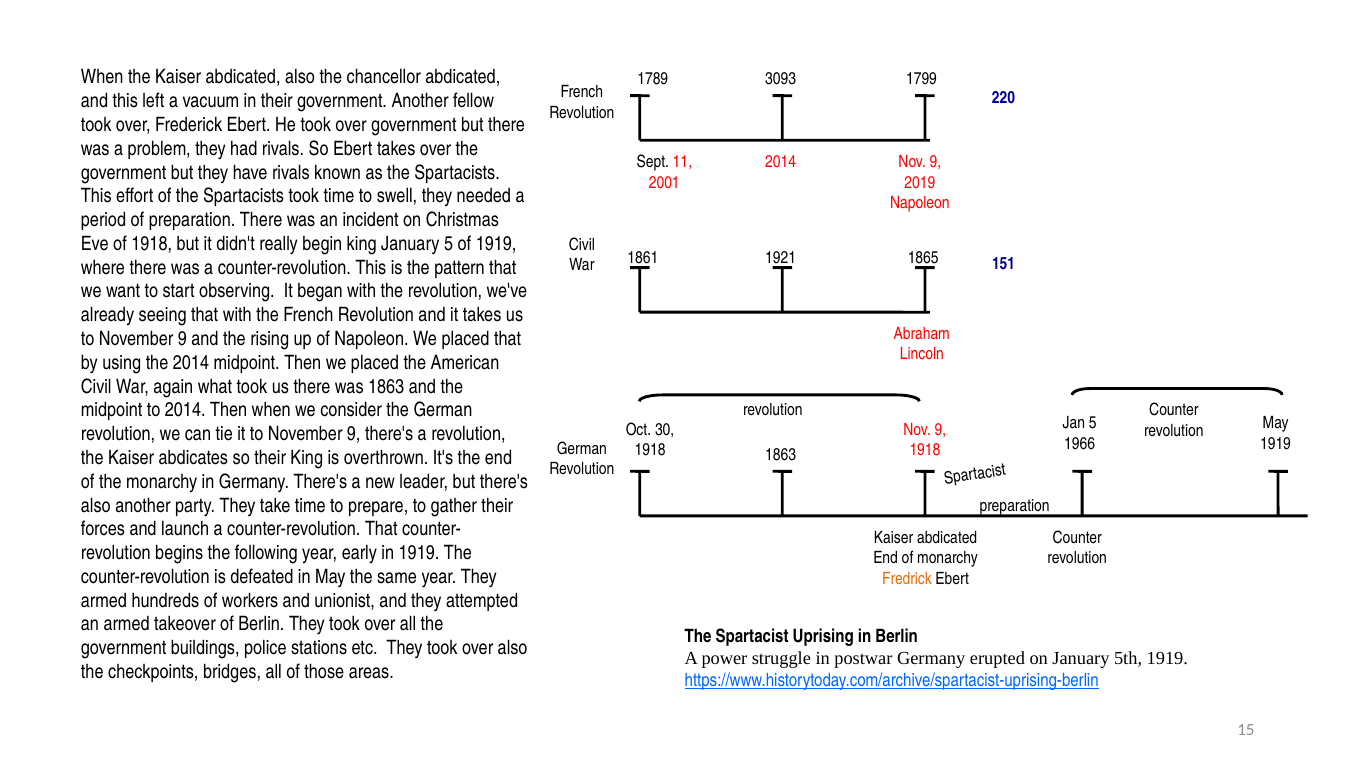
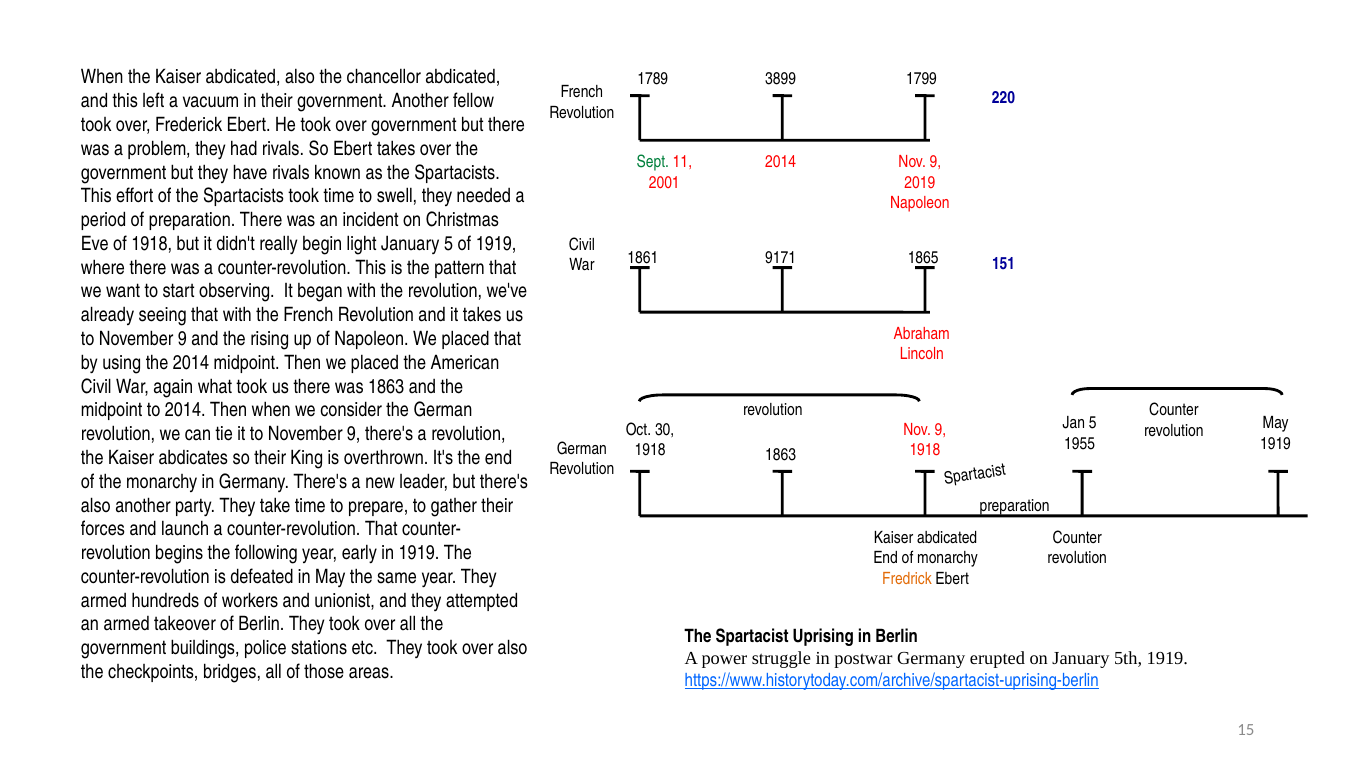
3093: 3093 -> 3899
Sept colour: black -> green
begin king: king -> light
1921: 1921 -> 9171
1966: 1966 -> 1955
